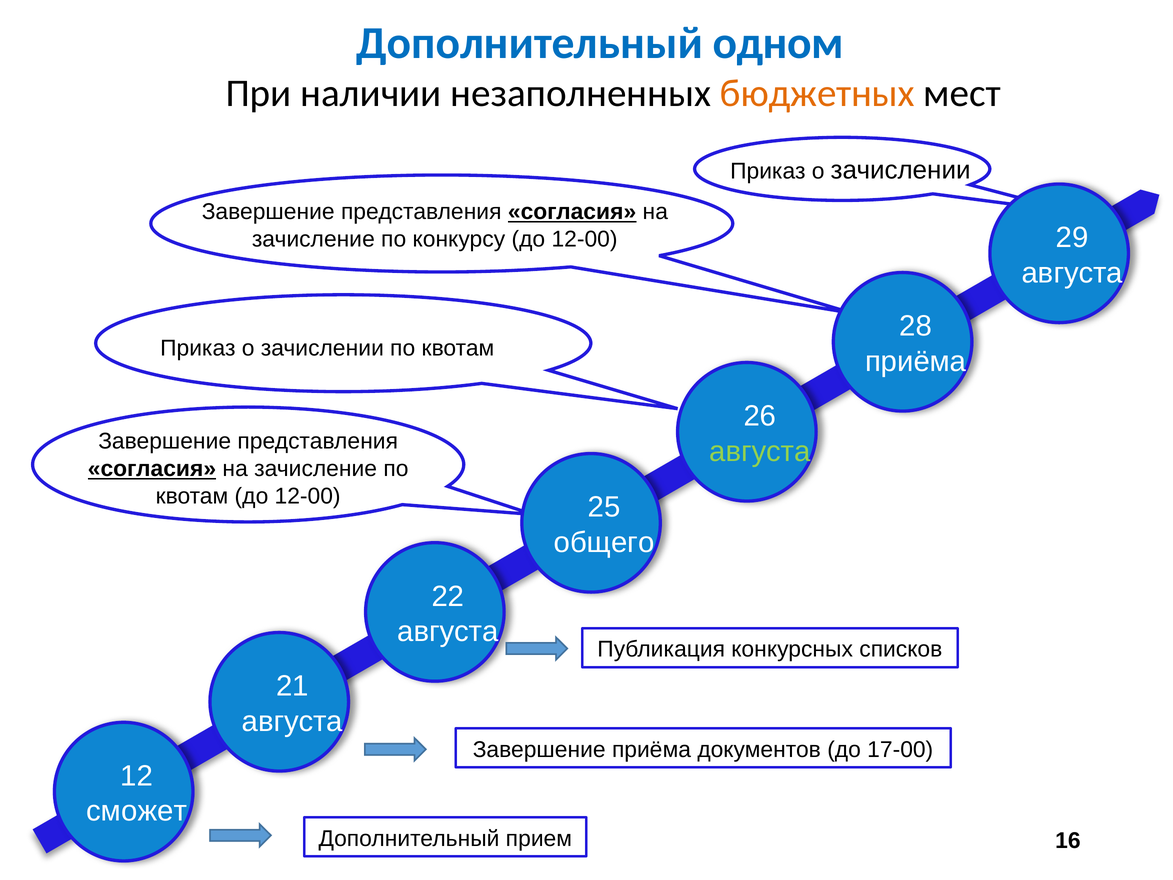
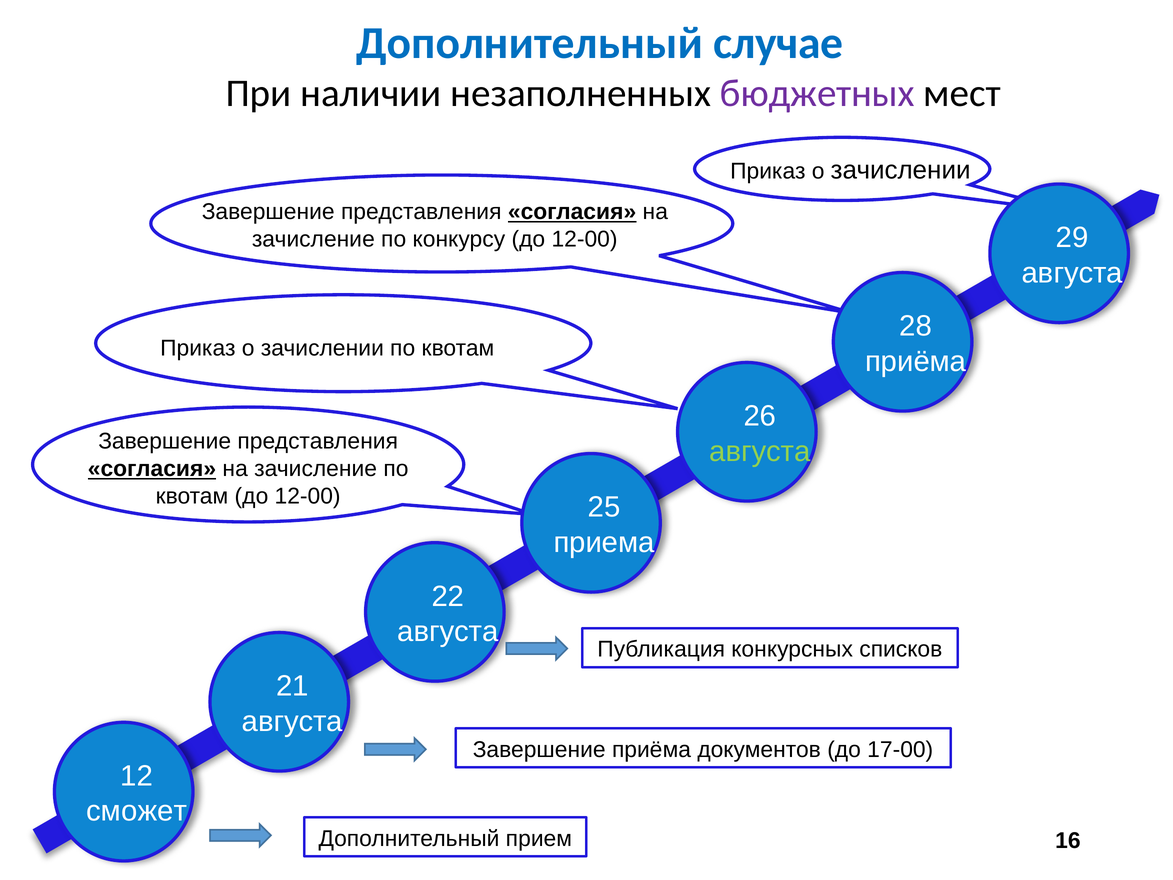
одном: одном -> случае
бюджетных colour: orange -> purple
общего: общего -> приема
